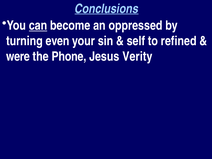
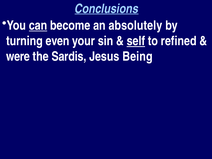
oppressed: oppressed -> absolutely
self underline: none -> present
Phone: Phone -> Sardis
Verity: Verity -> Being
